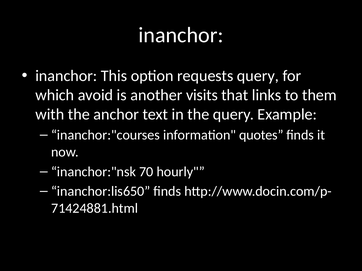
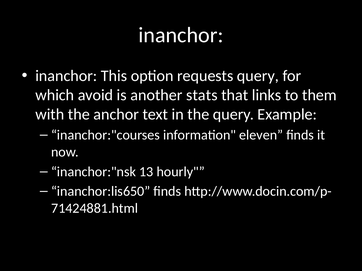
visits: visits -> stats
quotes: quotes -> eleven
70: 70 -> 13
